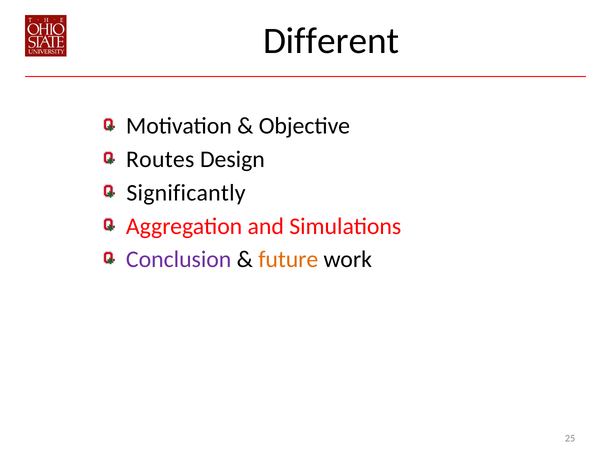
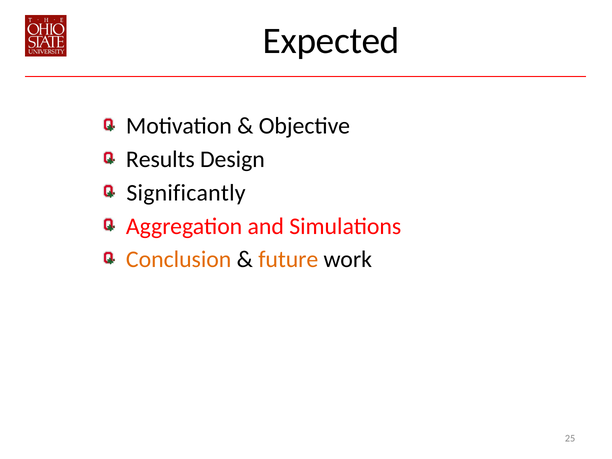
Different: Different -> Expected
Routes: Routes -> Results
Conclusion colour: purple -> orange
